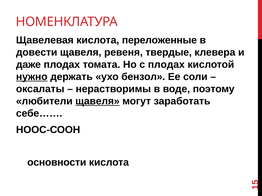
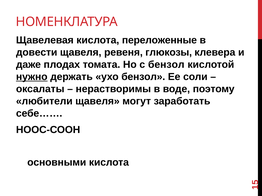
твердые: твердые -> глюкозы
с плодах: плодах -> бензол
щавеля at (97, 101) underline: present -> none
основности: основности -> основными
